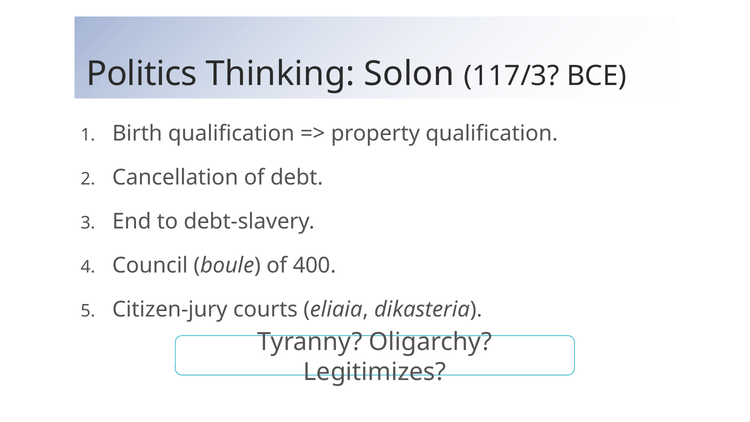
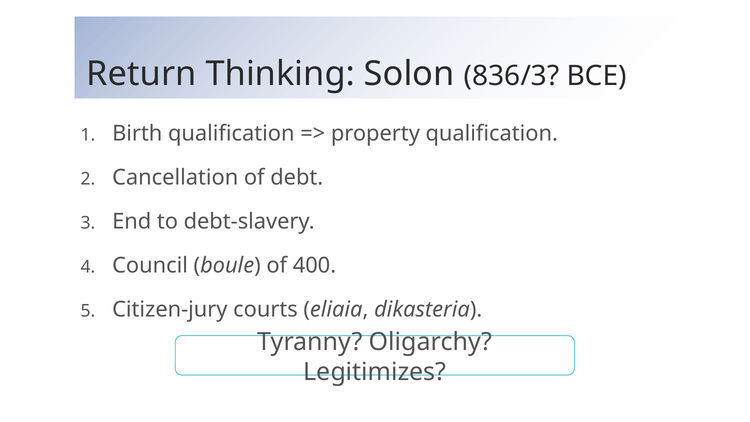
Politics: Politics -> Return
117/3: 117/3 -> 836/3
